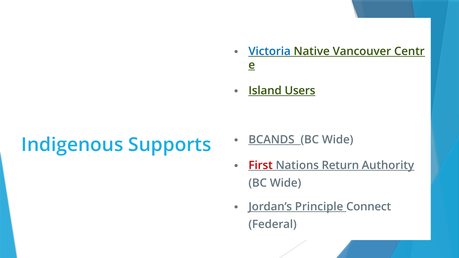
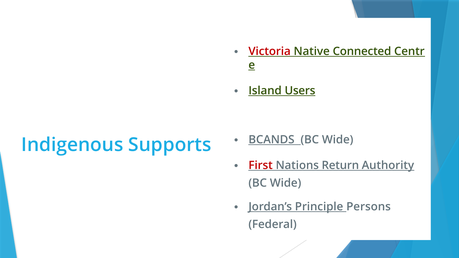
Victoria colour: blue -> red
Vancouver: Vancouver -> Connected
Connect: Connect -> Persons
